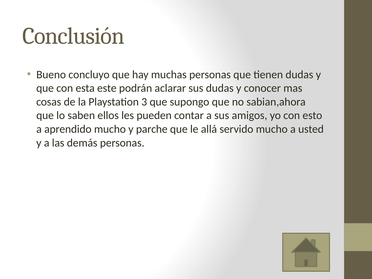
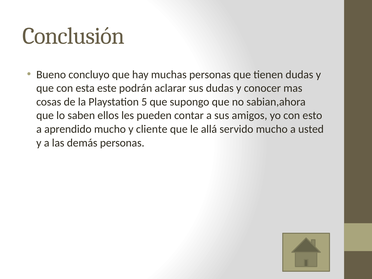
3: 3 -> 5
parche: parche -> cliente
